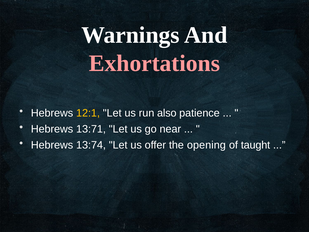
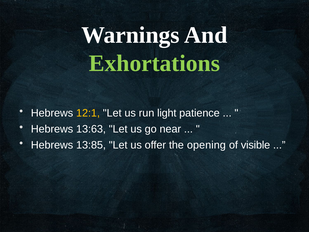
Exhortations colour: pink -> light green
also: also -> light
13:71: 13:71 -> 13:63
13:74: 13:74 -> 13:85
taught: taught -> visible
